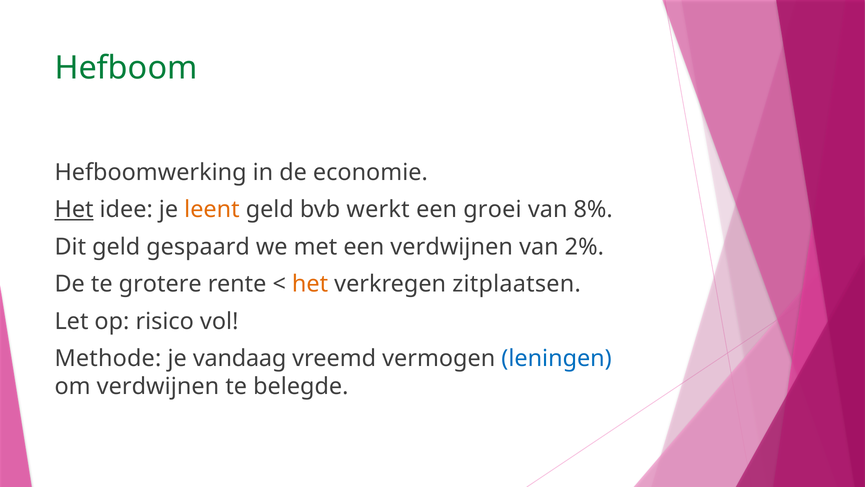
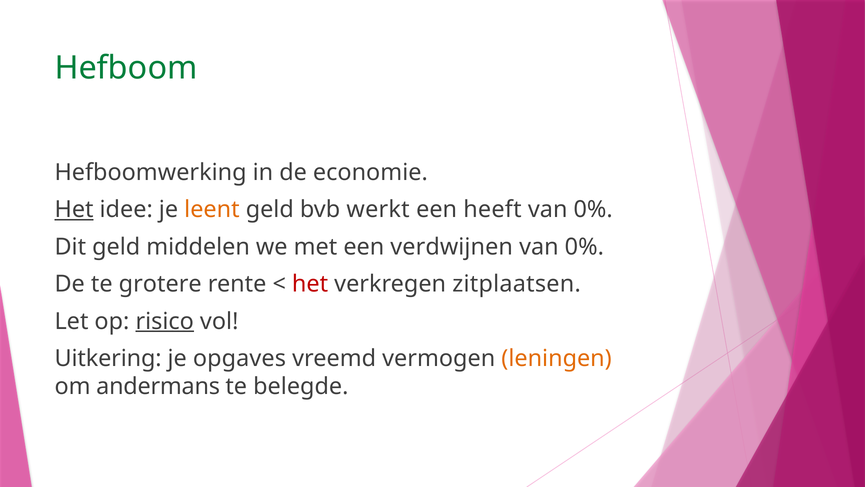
groei: groei -> heeft
8% at (593, 209): 8% -> 0%
gespaard: gespaard -> middelen
2% at (584, 247): 2% -> 0%
het at (310, 284) colour: orange -> red
risico underline: none -> present
Methode: Methode -> Uitkering
vandaag: vandaag -> opgaves
leningen colour: blue -> orange
om verdwijnen: verdwijnen -> andermans
